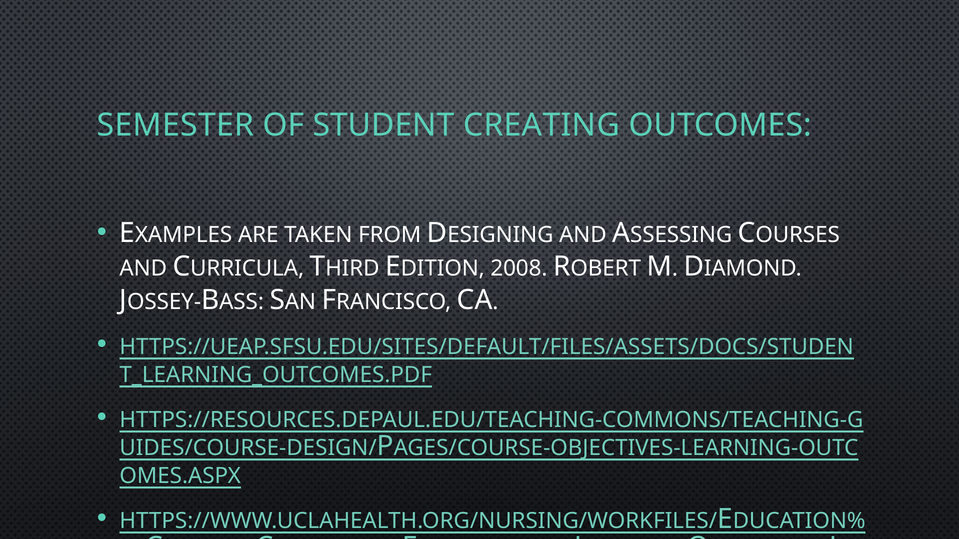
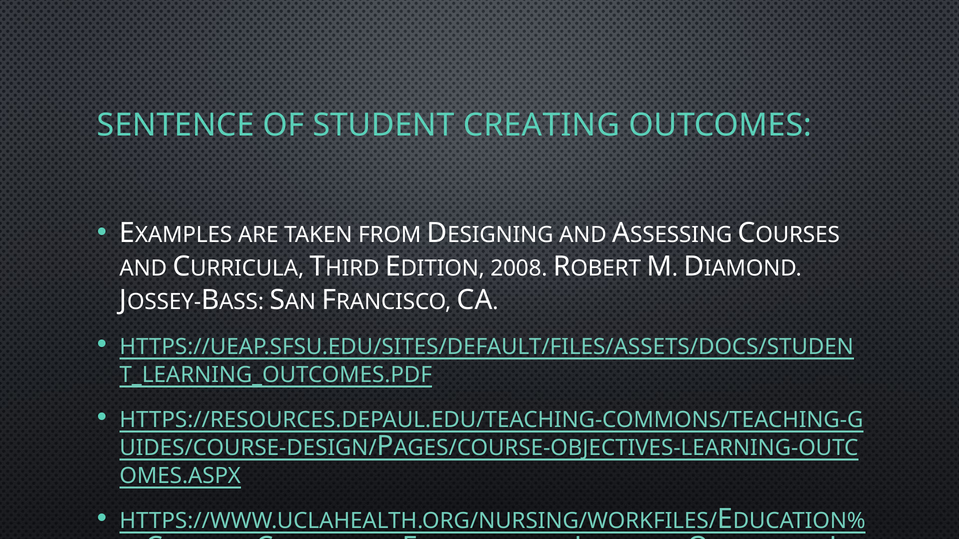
SEMESTER: SEMESTER -> SENTENCE
